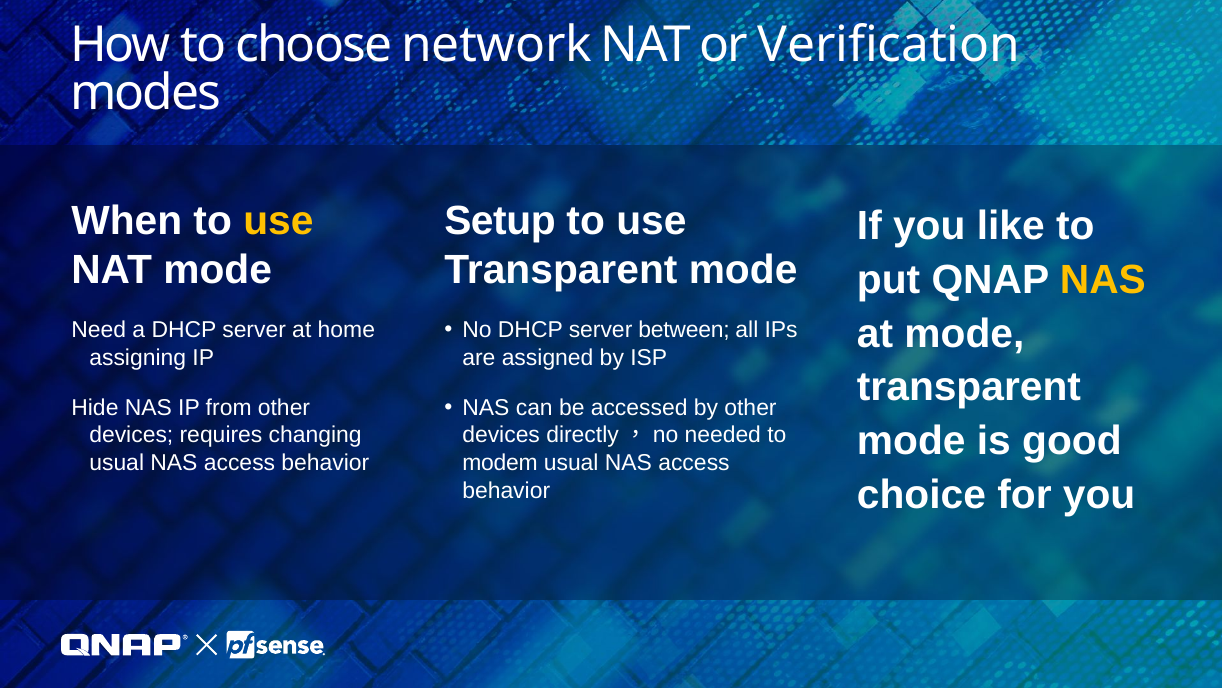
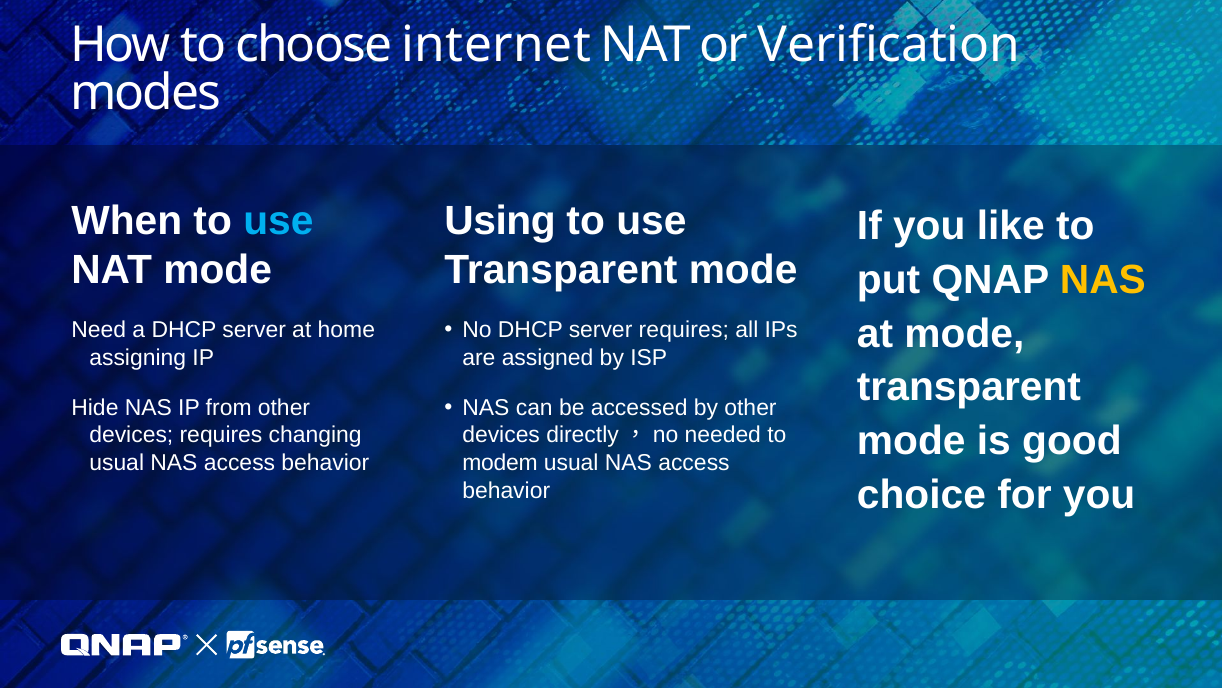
network: network -> internet
use at (278, 221) colour: yellow -> light blue
Setup: Setup -> Using
server between: between -> requires
